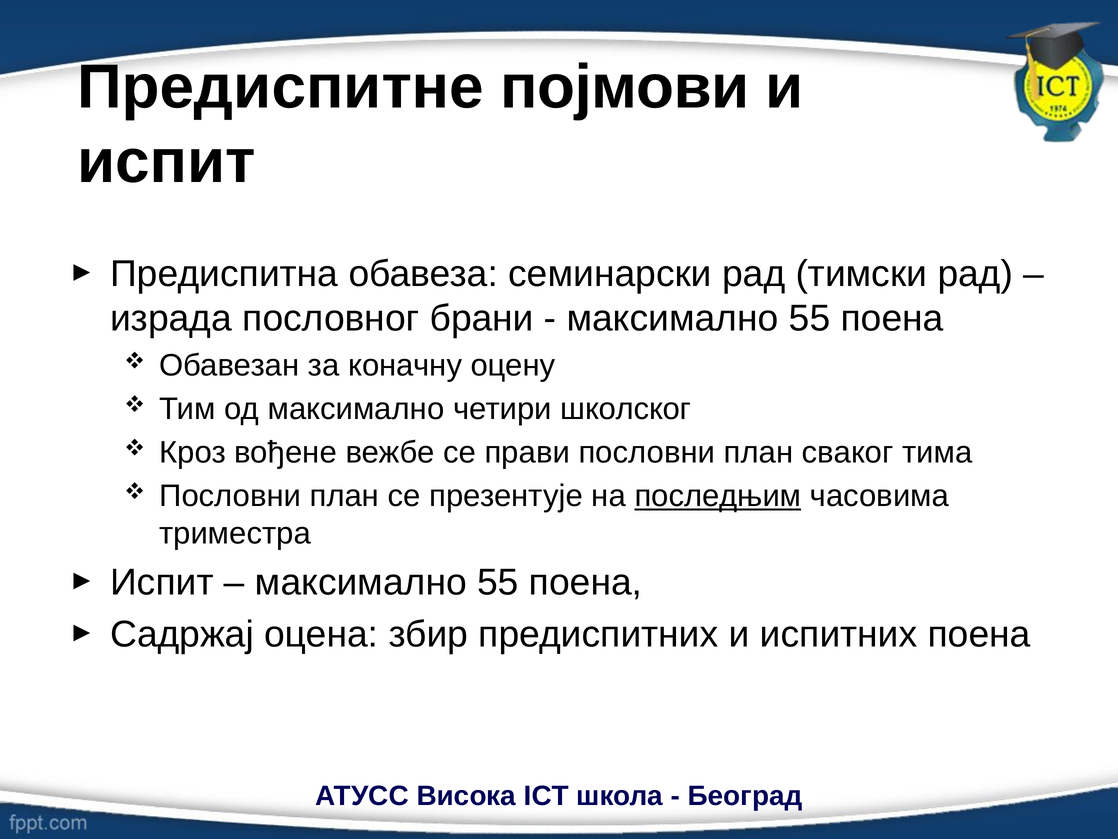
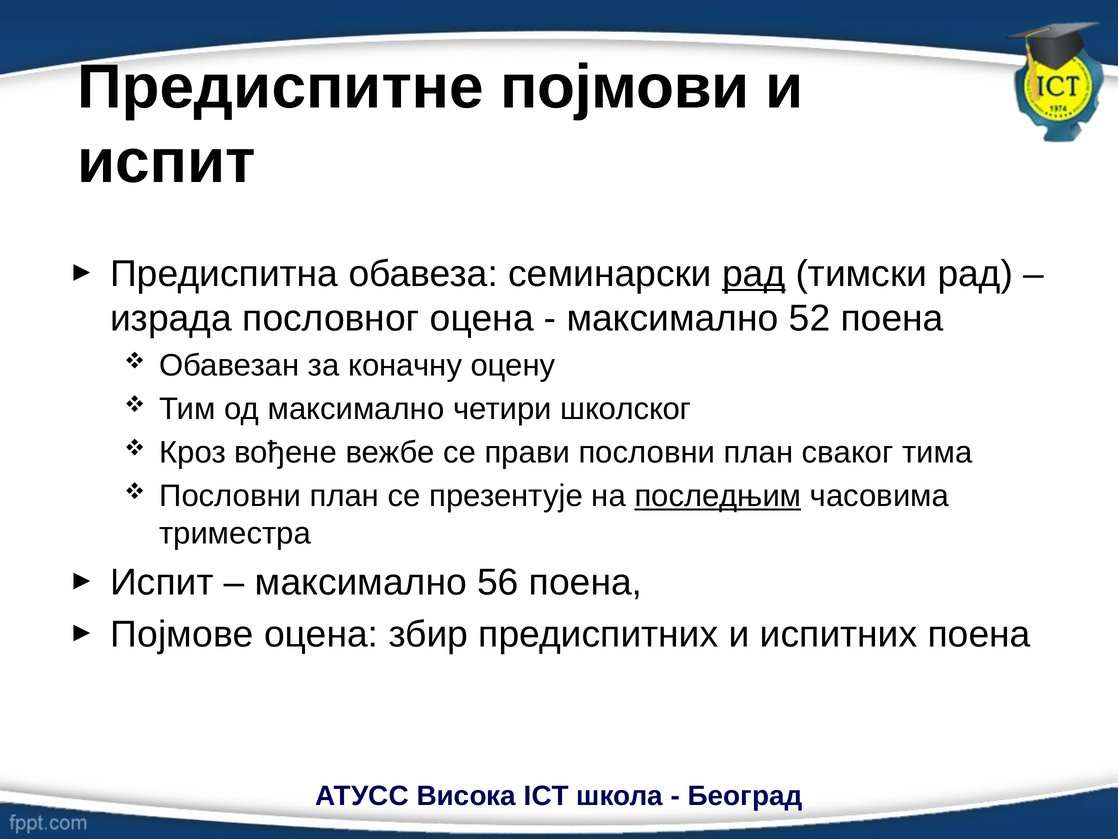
рад at (754, 274) underline: none -> present
пословног брани: брани -> оцена
55 at (810, 318): 55 -> 52
55 at (498, 582): 55 -> 56
Садржај: Садржај -> Појмове
